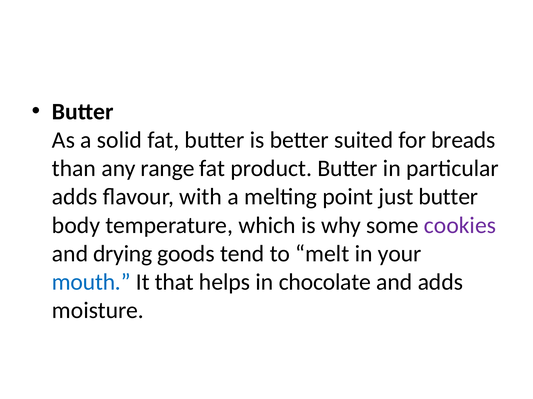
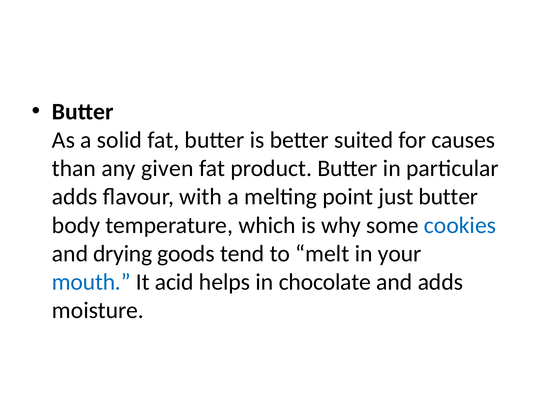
breads: breads -> causes
range: range -> given
cookies colour: purple -> blue
that: that -> acid
